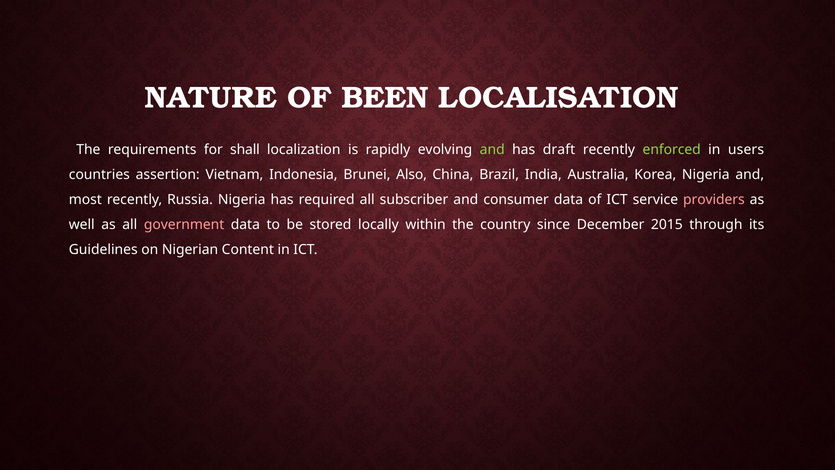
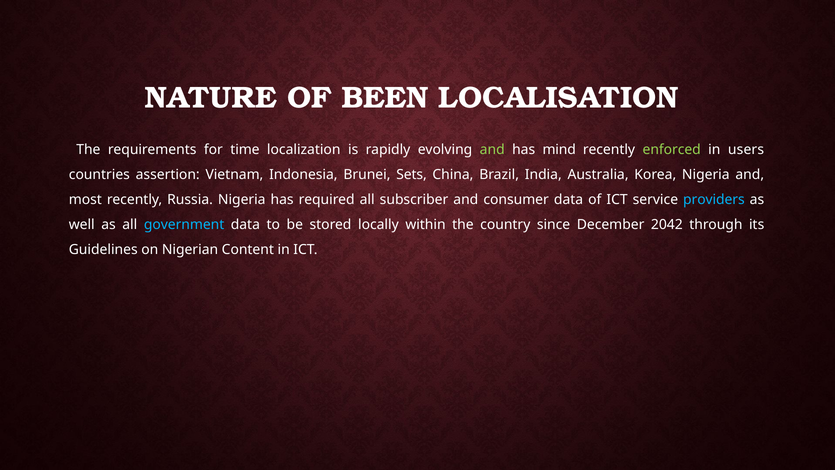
shall: shall -> time
draft: draft -> mind
Also: Also -> Sets
providers colour: pink -> light blue
government colour: pink -> light blue
2015: 2015 -> 2042
